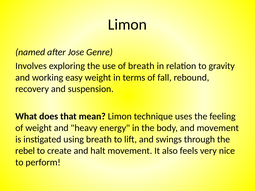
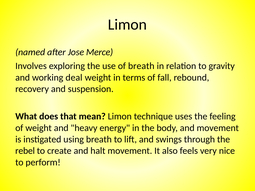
Genre: Genre -> Merce
easy: easy -> deal
